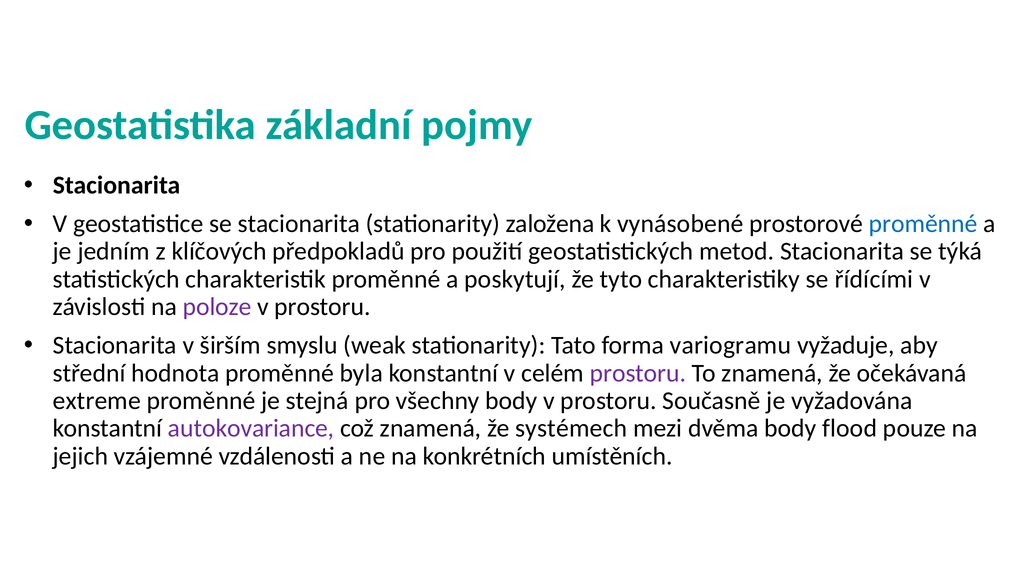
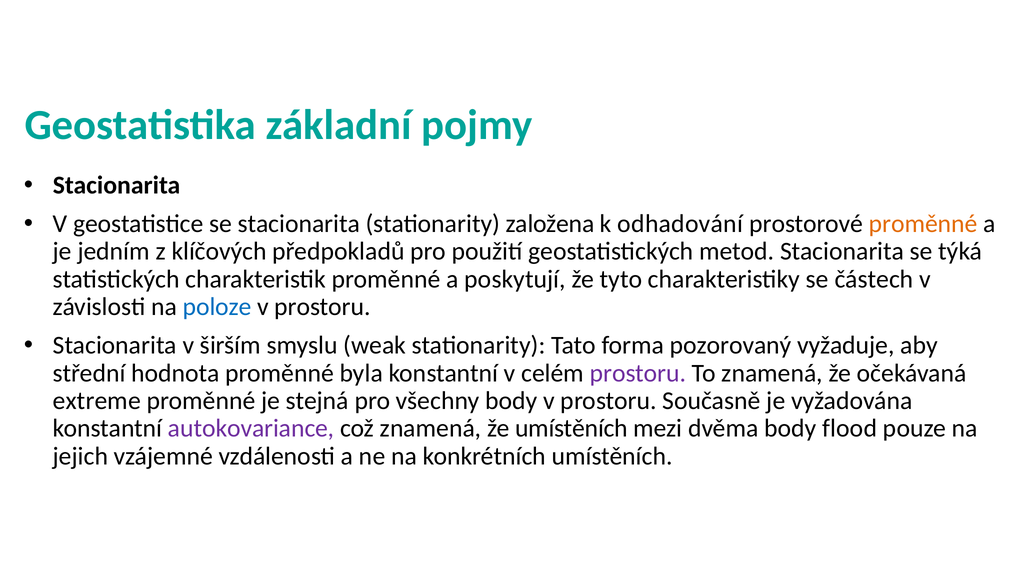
vynásobené: vynásobené -> odhadování
proměnné at (923, 224) colour: blue -> orange
řídícími: řídícími -> částech
poloze colour: purple -> blue
variogramu: variogramu -> pozorovaný
že systémech: systémech -> umístěních
